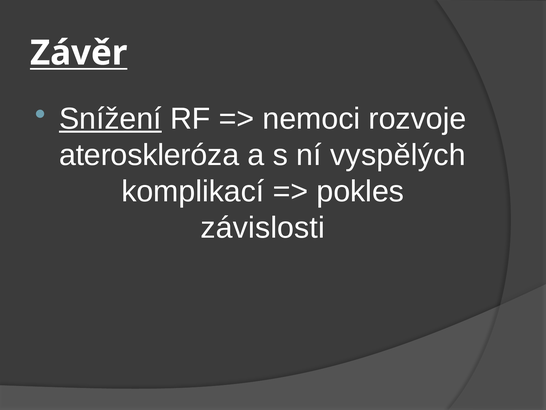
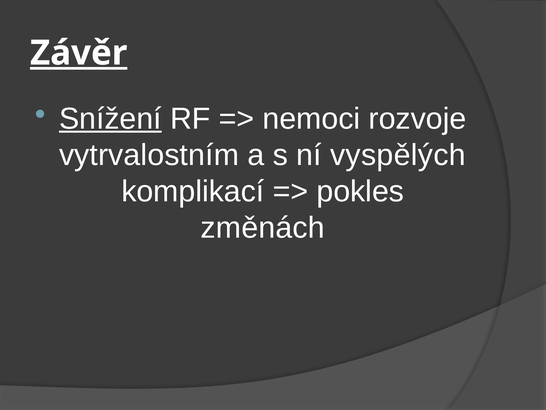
Závěr underline: none -> present
ateroskleróza: ateroskleróza -> vytrvalostním
závislosti: závislosti -> změnách
